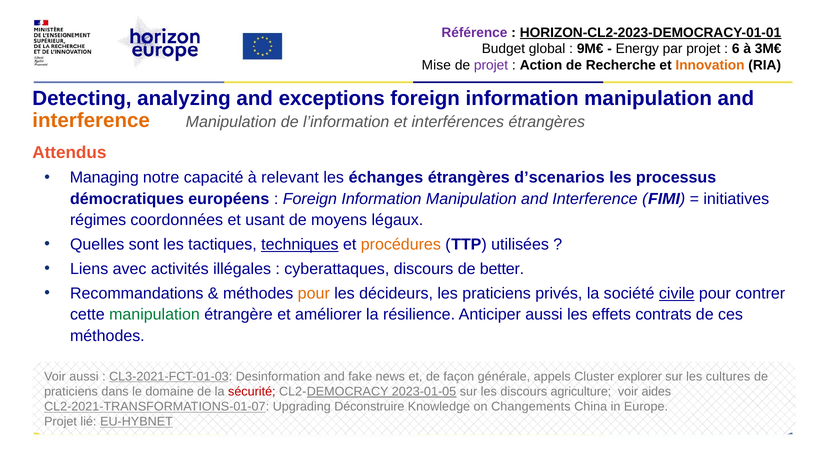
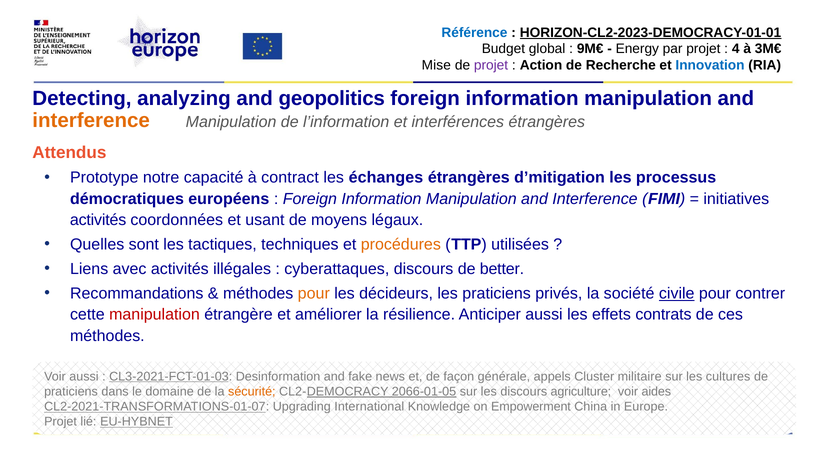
Référence colour: purple -> blue
6: 6 -> 4
Innovation colour: orange -> blue
exceptions: exceptions -> geopolitics
Managing: Managing -> Prototype
relevant: relevant -> contract
d’scenarios: d’scenarios -> d’mitigation
régimes at (98, 220): régimes -> activités
techniques underline: present -> none
manipulation at (154, 314) colour: green -> red
explorer: explorer -> militaire
sécurité colour: red -> orange
2023-01-05: 2023-01-05 -> 2066-01-05
Déconstruire: Déconstruire -> International
Changements: Changements -> Empowerment
